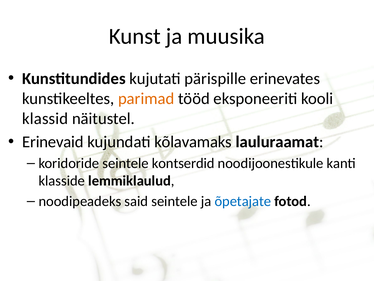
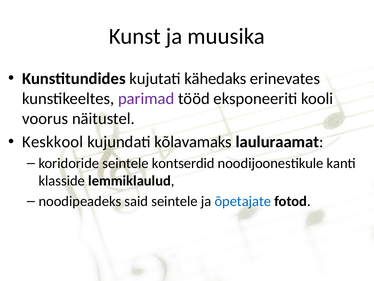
pärispille: pärispille -> kähedaks
parimad colour: orange -> purple
klassid: klassid -> voorus
Erinevaid: Erinevaid -> Keskkool
